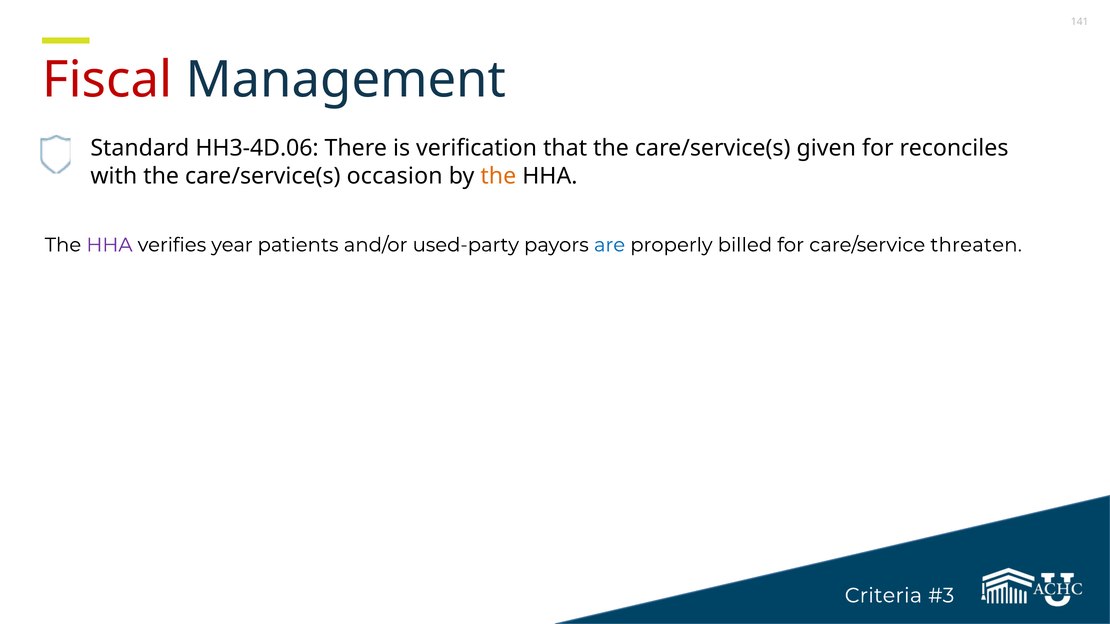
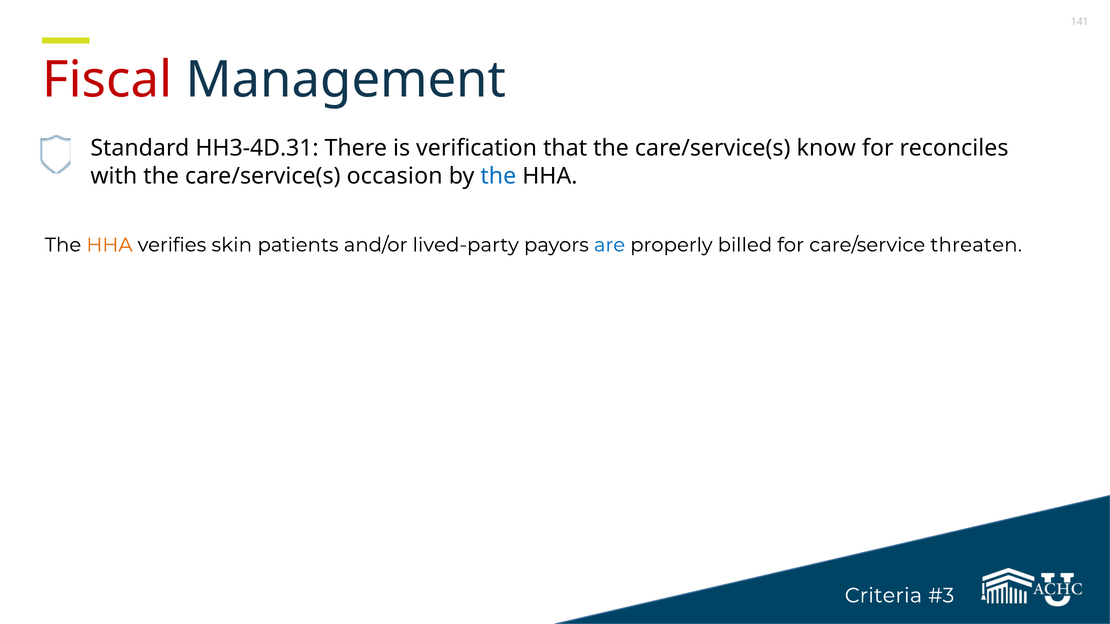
HH3-4D.06: HH3-4D.06 -> HH3-4D.31
given: given -> know
the at (498, 176) colour: orange -> blue
HHA at (109, 245) colour: purple -> orange
year: year -> skin
used-party: used-party -> lived-party
